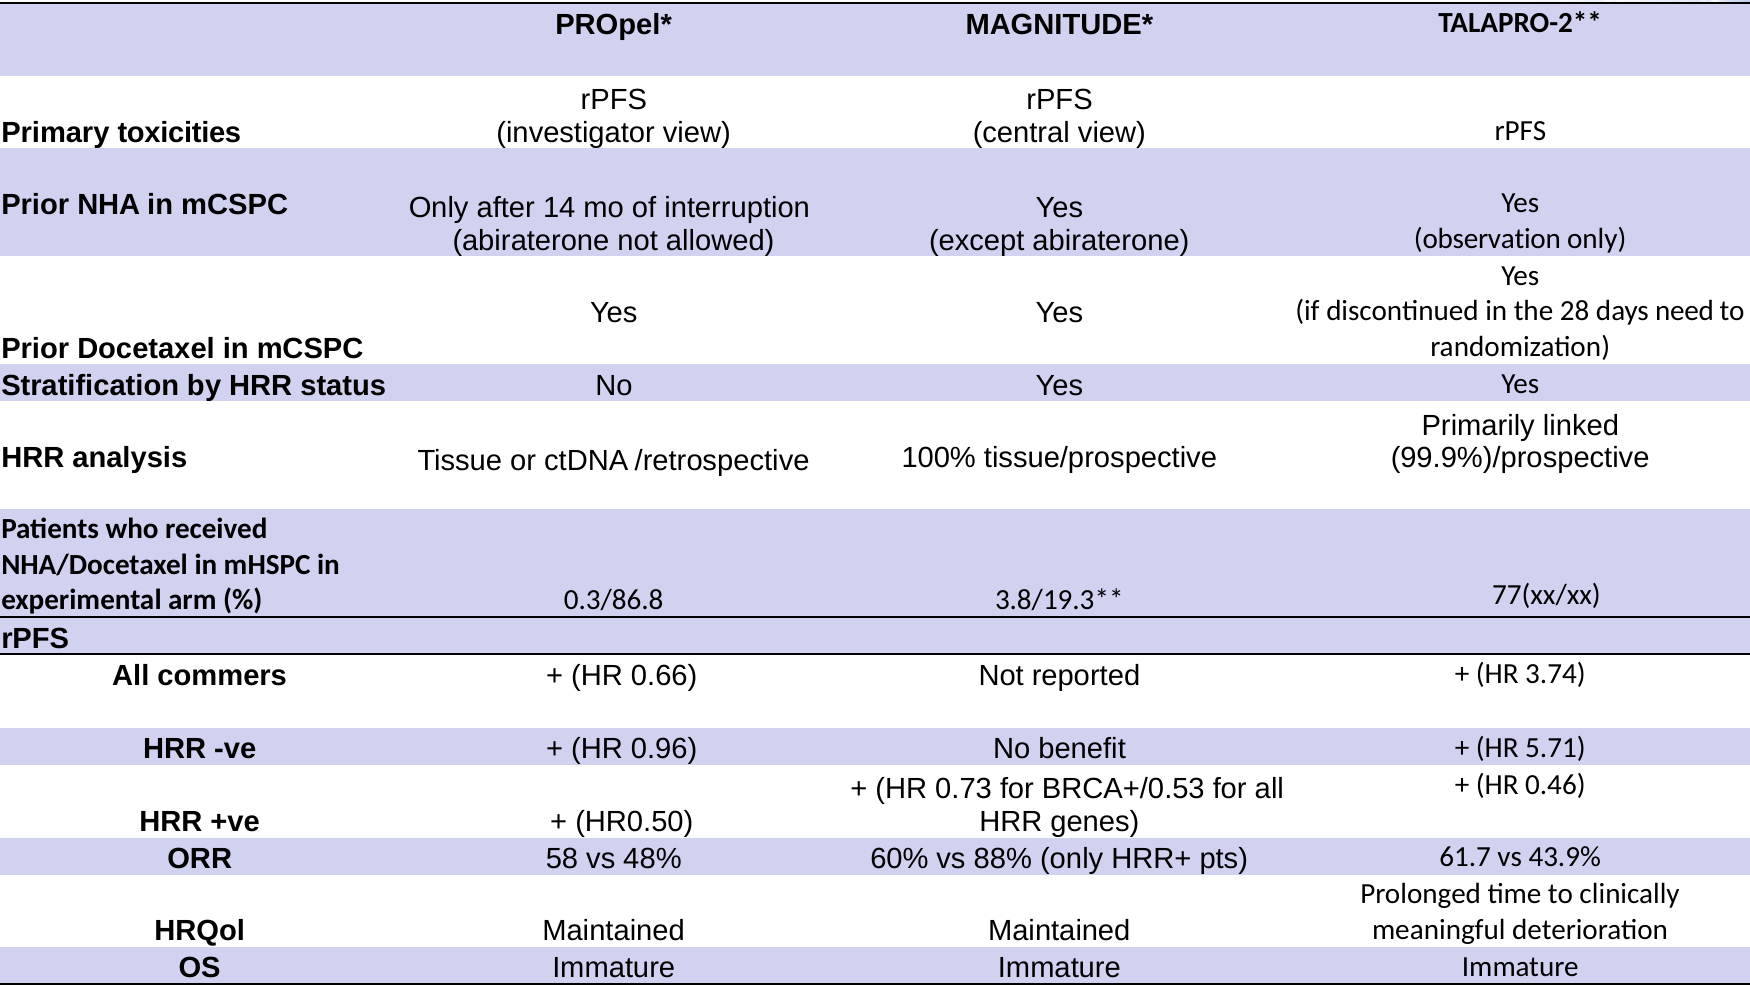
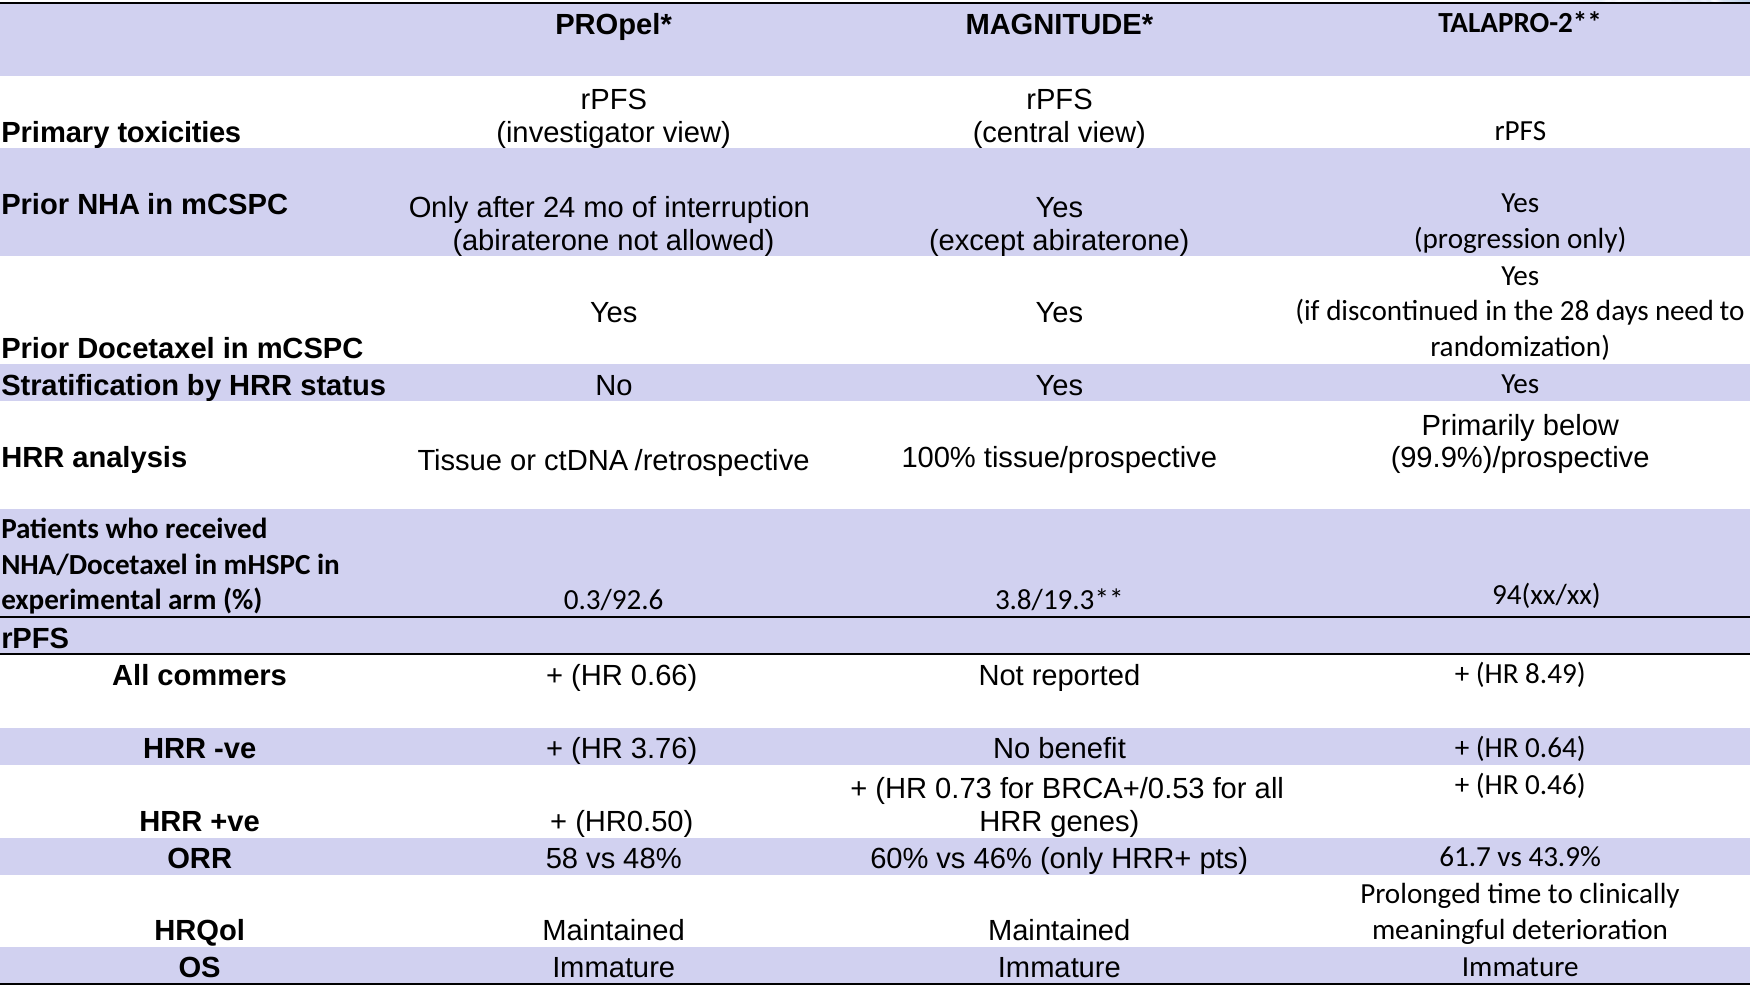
14: 14 -> 24
observation: observation -> progression
linked: linked -> below
77(xx/xx: 77(xx/xx -> 94(xx/xx
0.3/86.8: 0.3/86.8 -> 0.3/92.6
3.74: 3.74 -> 8.49
0.96: 0.96 -> 3.76
5.71: 5.71 -> 0.64
88%: 88% -> 46%
